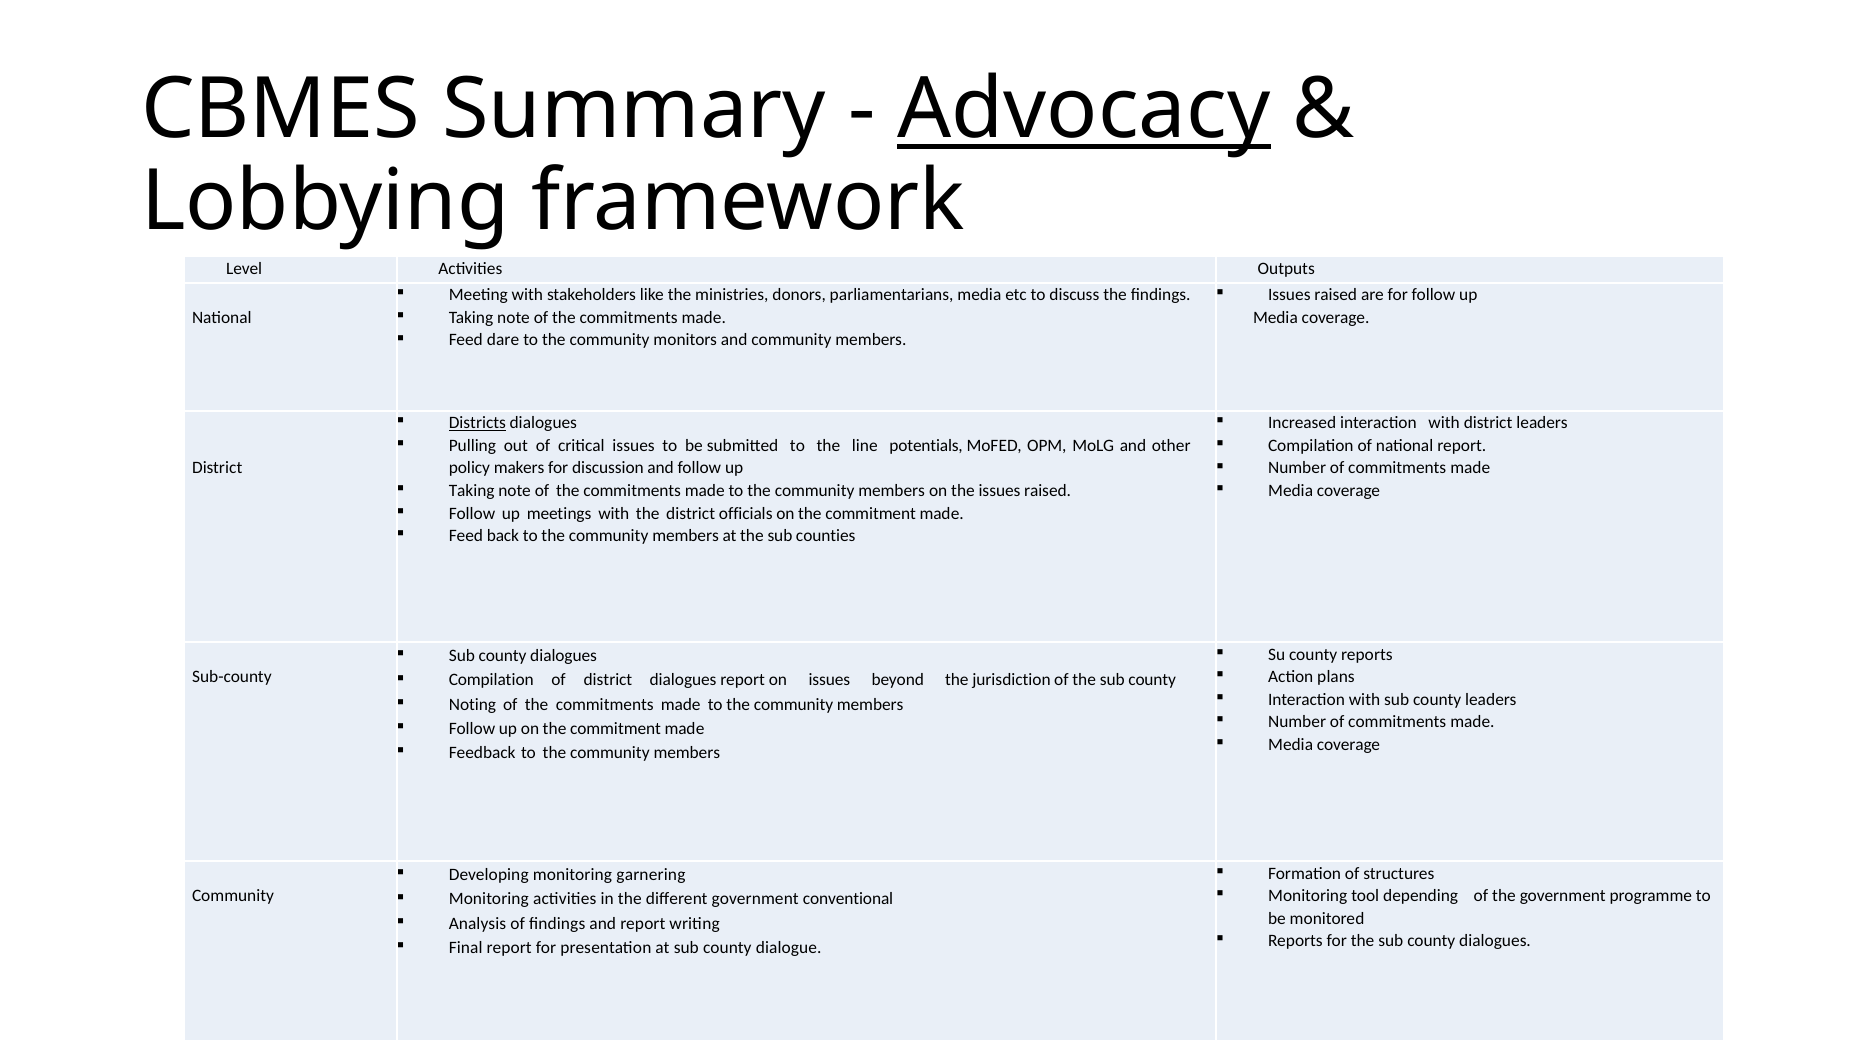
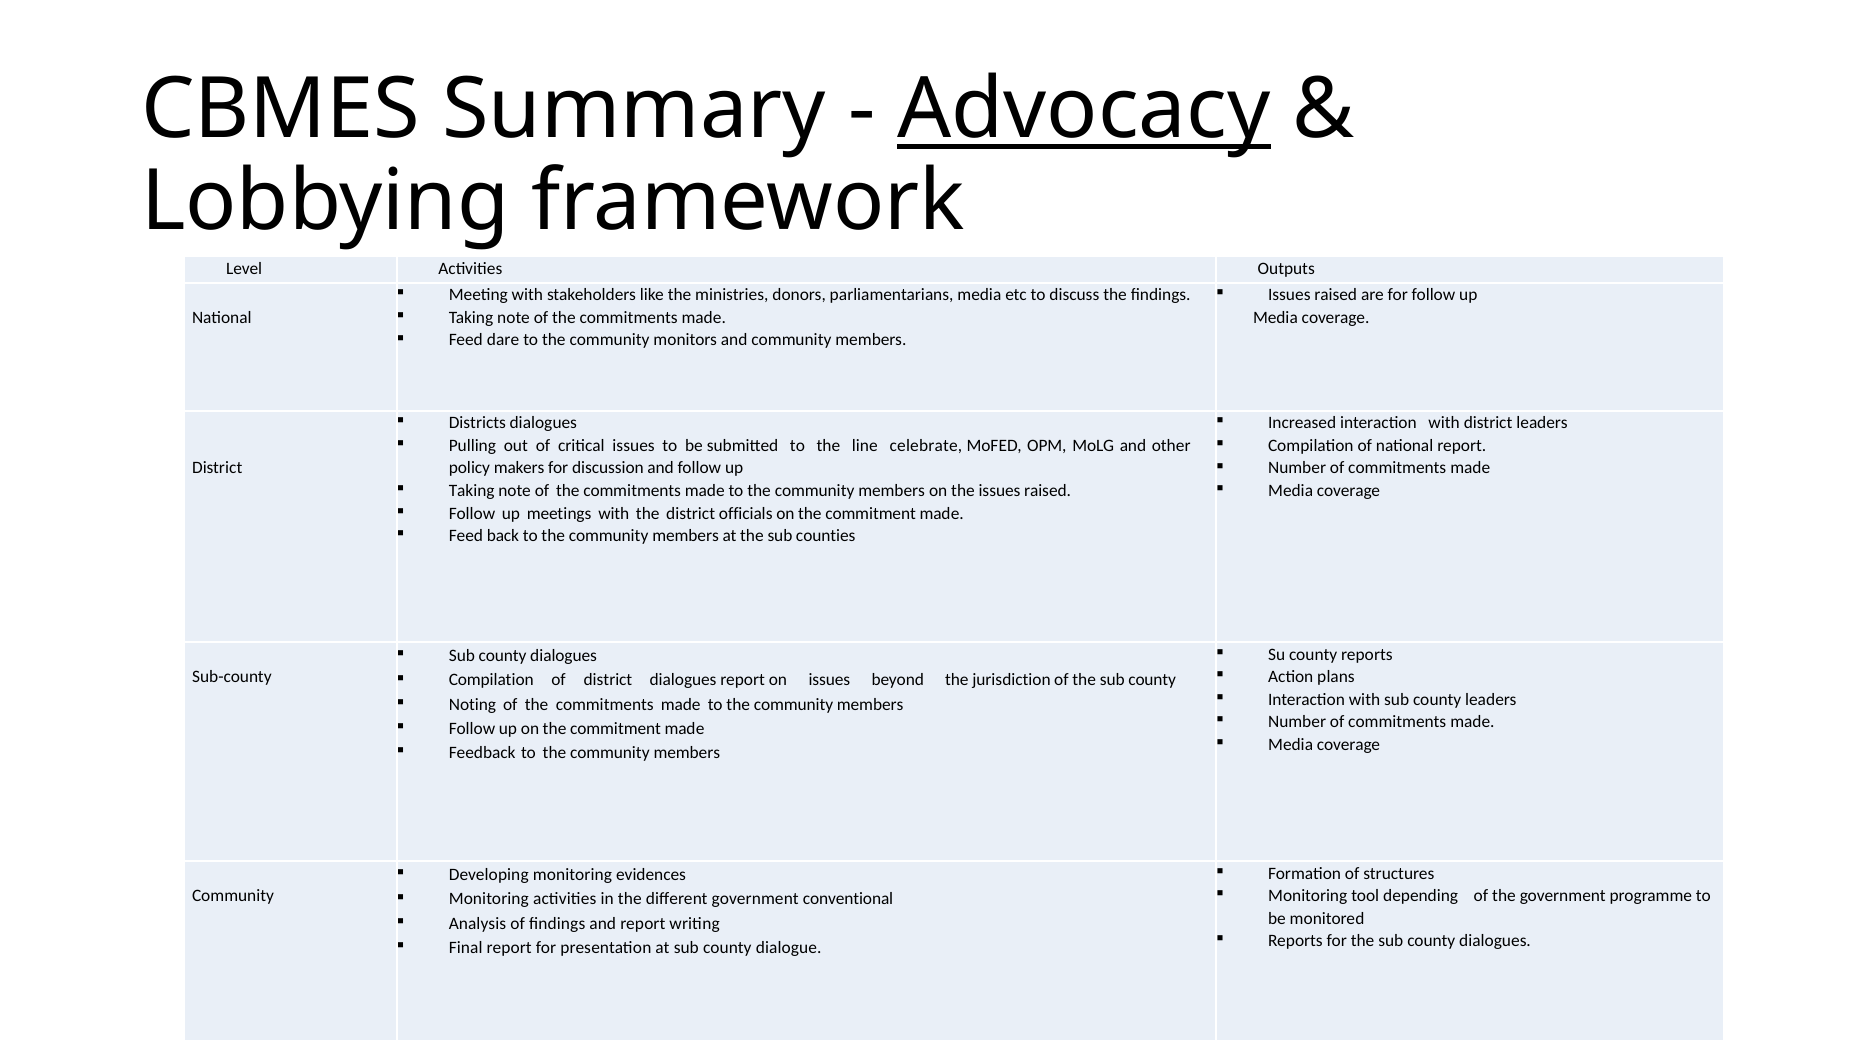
Districts underline: present -> none
potentials: potentials -> celebrate
garnering: garnering -> evidences
